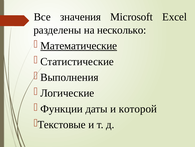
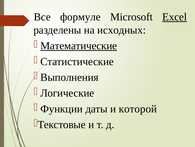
значения: значения -> формуле
Excel underline: none -> present
несколько: несколько -> исходных
